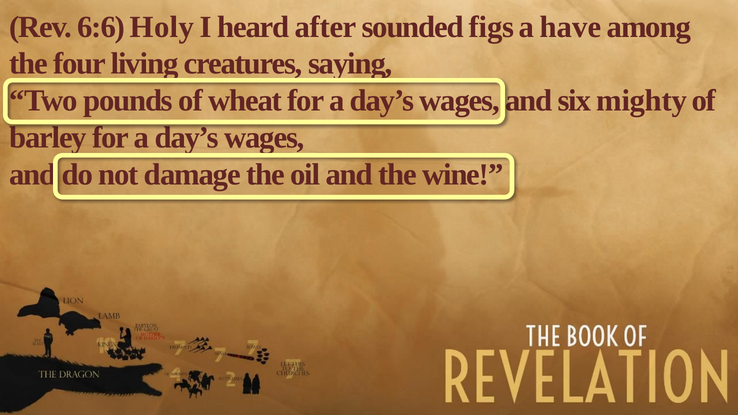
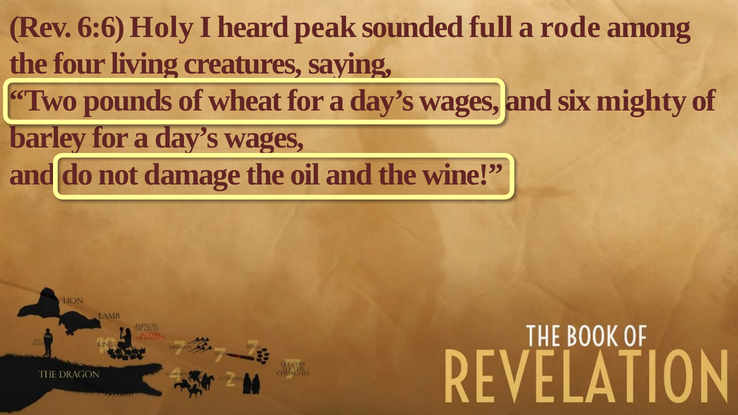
after: after -> peak
figs: figs -> full
have: have -> rode
